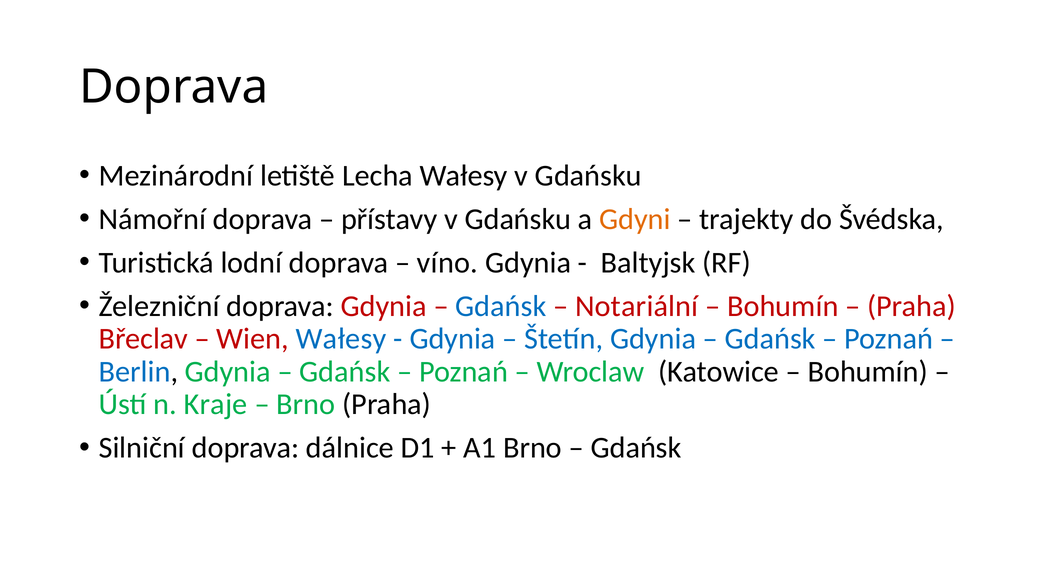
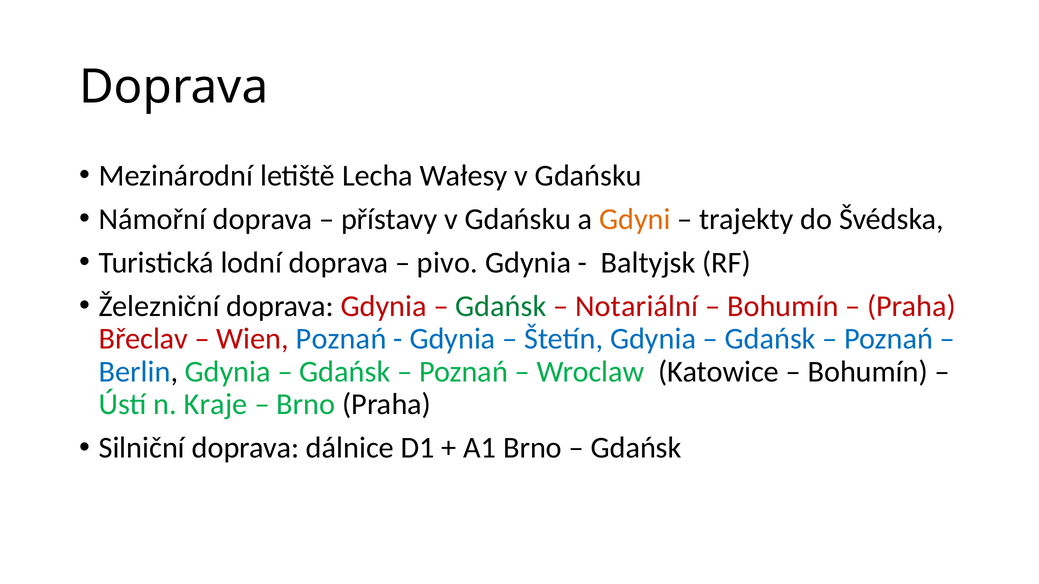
víno: víno -> pivo
Gdańsk at (501, 306) colour: blue -> green
Wien Wałesy: Wałesy -> Poznań
